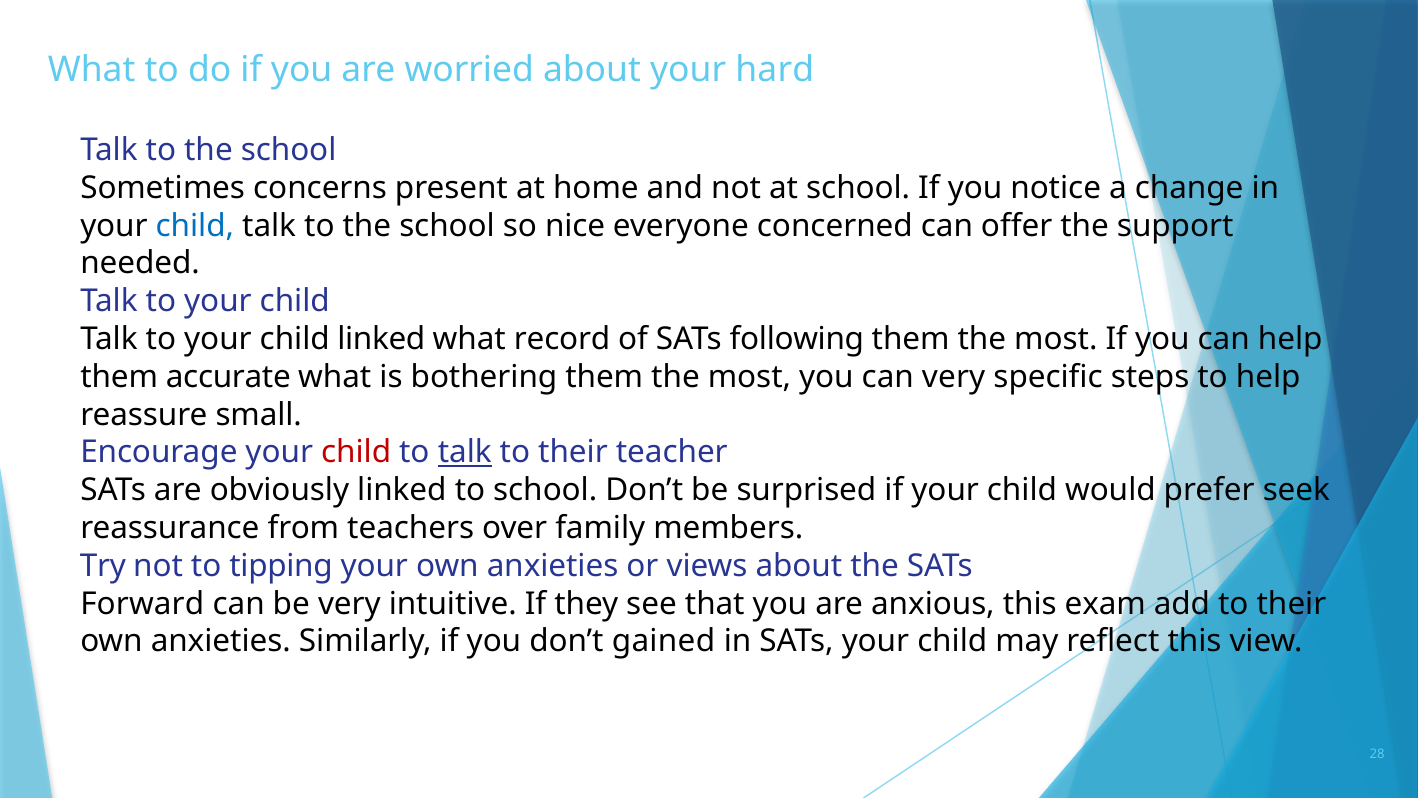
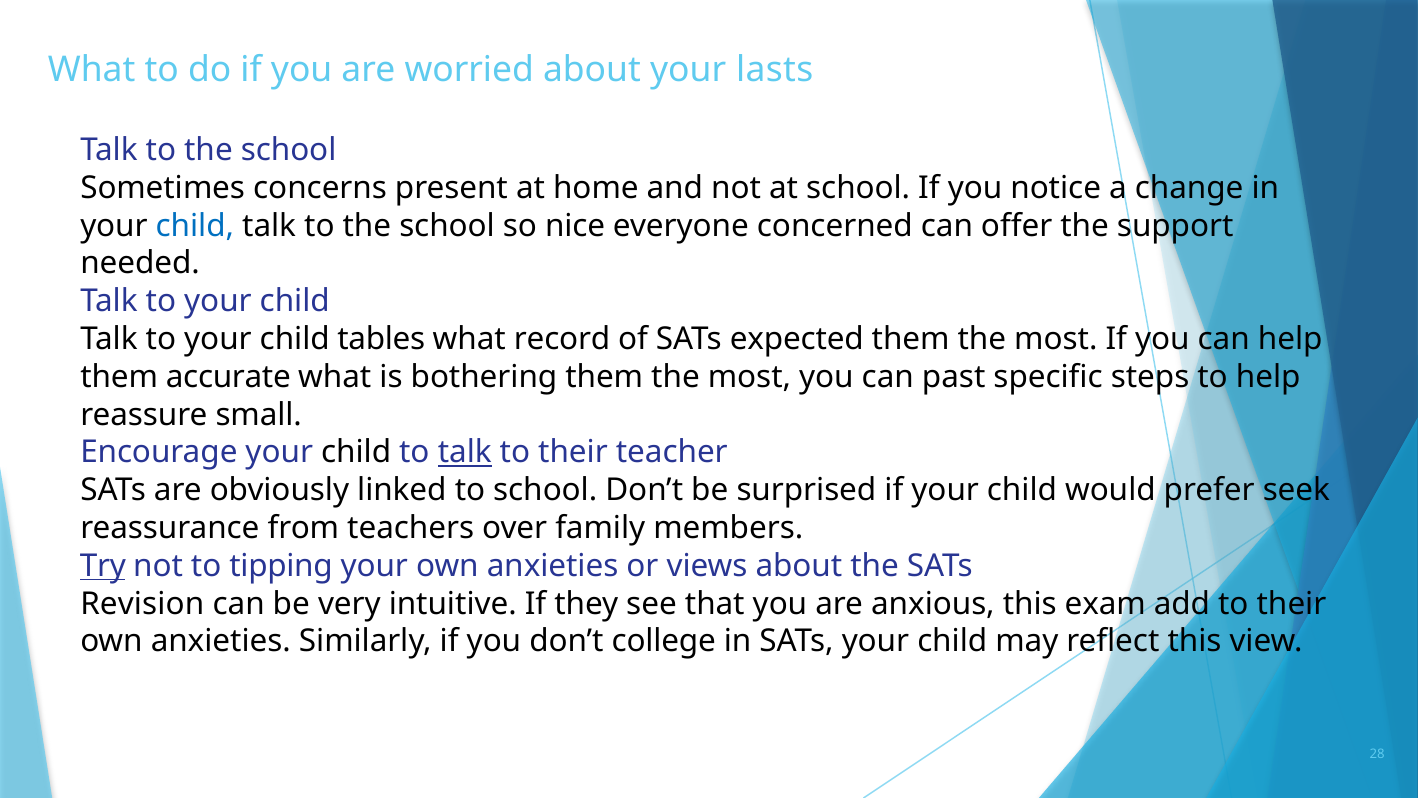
hard: hard -> lasts
child linked: linked -> tables
following: following -> expected
can very: very -> past
child at (356, 452) colour: red -> black
Try underline: none -> present
Forward: Forward -> Revision
gained: gained -> college
